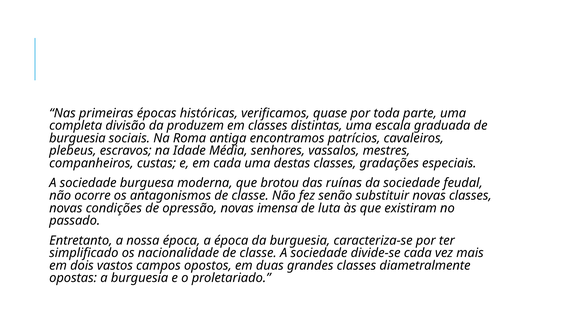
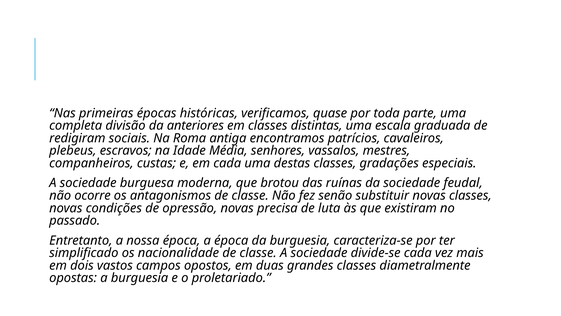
produzem: produzem -> anteriores
burguesia at (77, 138): burguesia -> redigiram
imensa: imensa -> precisa
